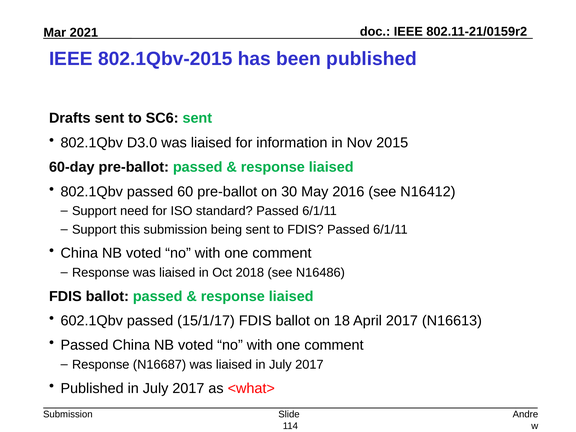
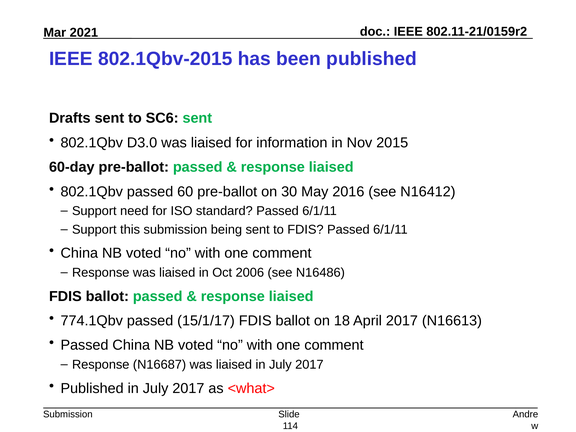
2018: 2018 -> 2006
602.1Qbv: 602.1Qbv -> 774.1Qbv
